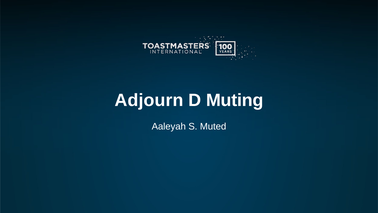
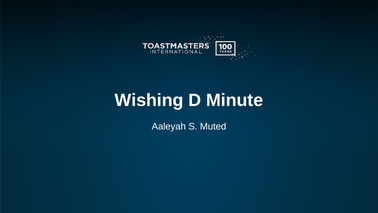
Adjourn: Adjourn -> Wishing
Muting: Muting -> Minute
